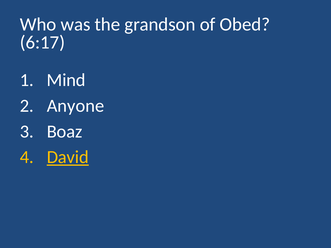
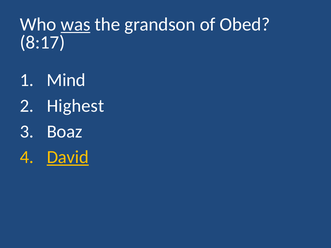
was underline: none -> present
6:17: 6:17 -> 8:17
Anyone: Anyone -> Highest
